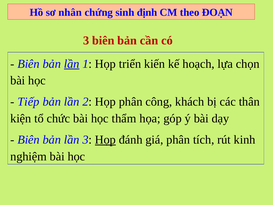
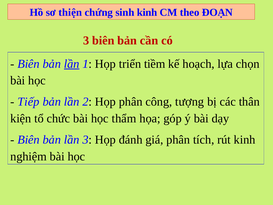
nhân: nhân -> thiện
sinh định: định -> kinh
kiến: kiến -> tiềm
khách: khách -> tượng
Họp at (105, 140) underline: present -> none
